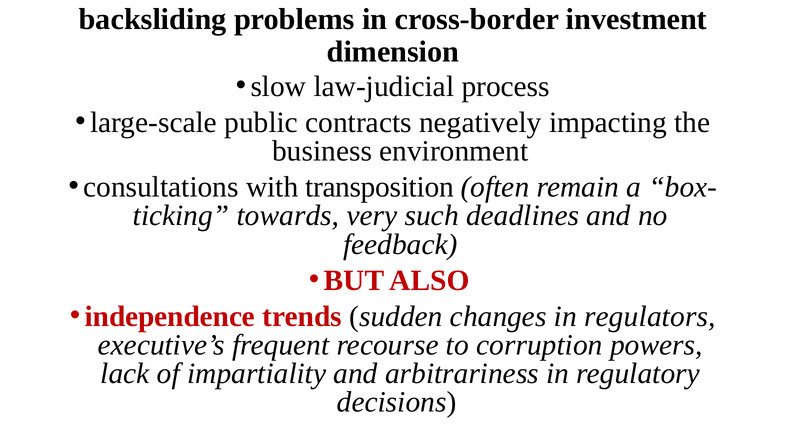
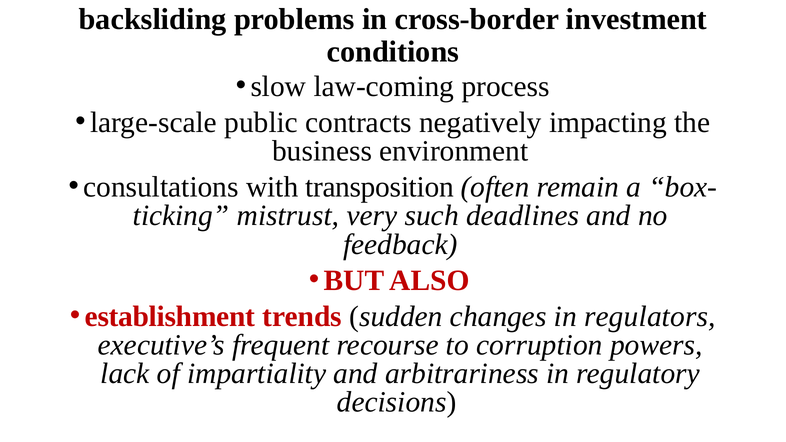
dimension: dimension -> conditions
law-judicial: law-judicial -> law-coming
towards: towards -> mistrust
independence: independence -> establishment
